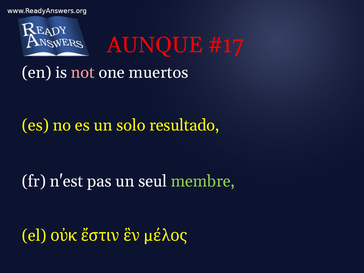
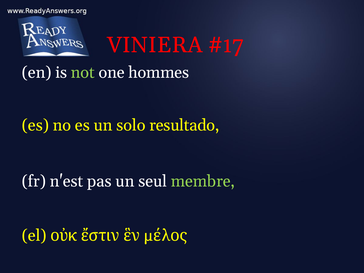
AUNQUE: AUNQUE -> VINIERA
not colour: pink -> light green
muertos: muertos -> hommes
